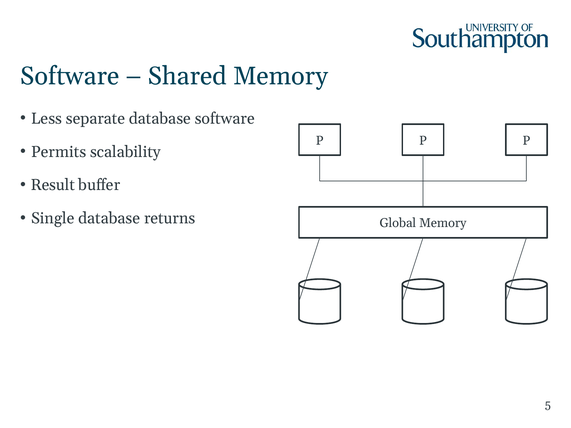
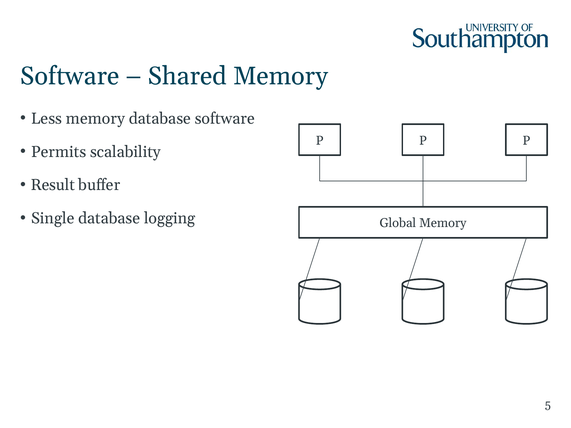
Less separate: separate -> memory
returns: returns -> logging
